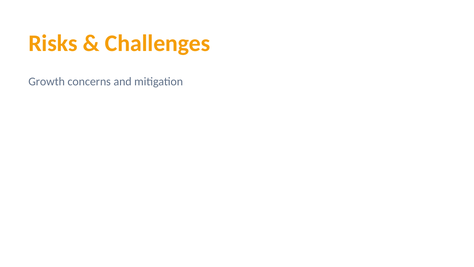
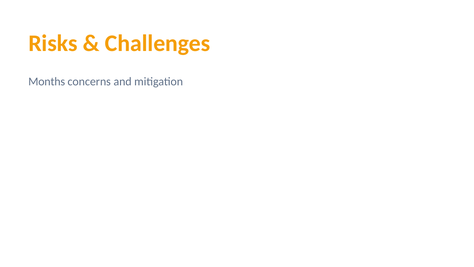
Growth: Growth -> Months
